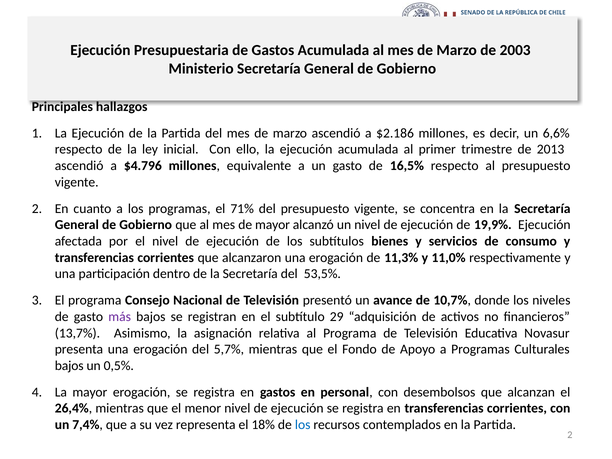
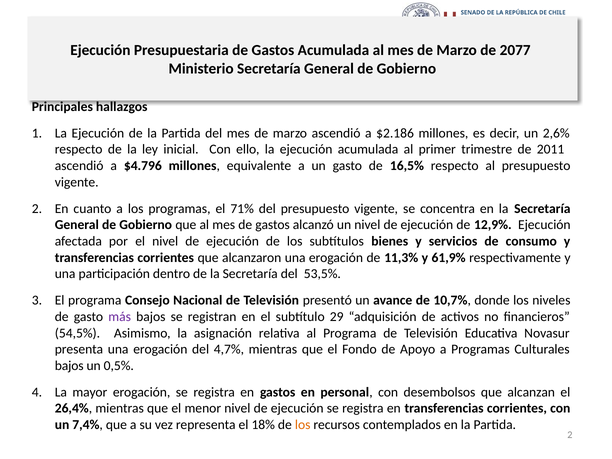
2003: 2003 -> 2077
6,6%: 6,6% -> 2,6%
2013: 2013 -> 2011
mes de mayor: mayor -> gastos
19,9%: 19,9% -> 12,9%
11,0%: 11,0% -> 61,9%
13,7%: 13,7% -> 54,5%
5,7%: 5,7% -> 4,7%
los at (303, 425) colour: blue -> orange
